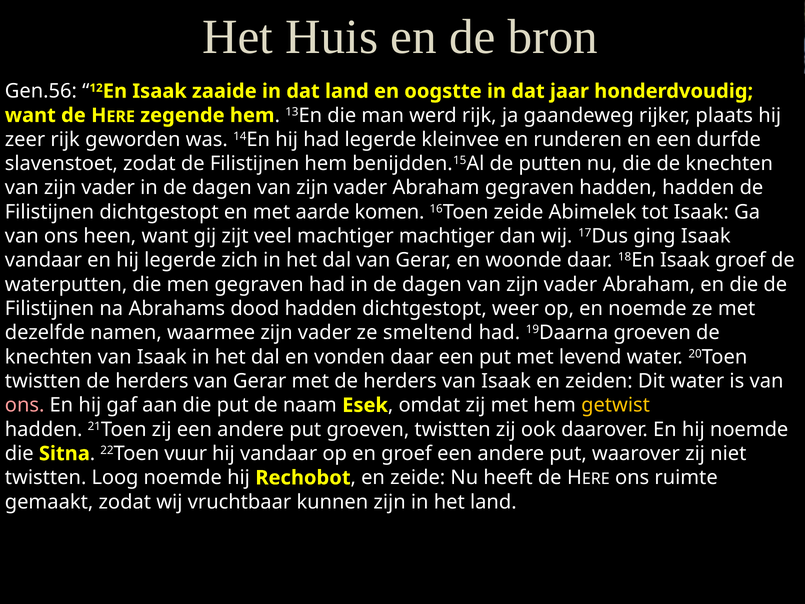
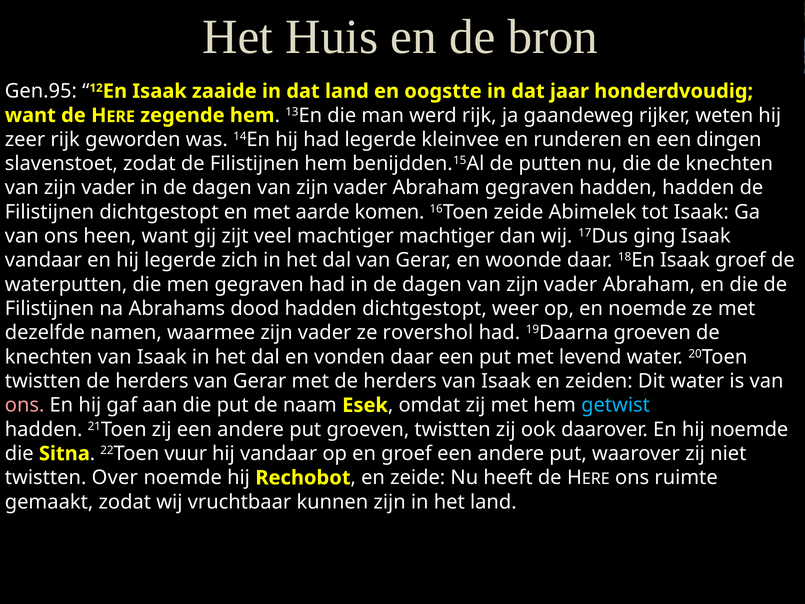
Gen.56: Gen.56 -> Gen.95
plaats: plaats -> weten
durfde: durfde -> dingen
smeltend: smeltend -> rovershol
getwist colour: yellow -> light blue
Loog: Loog -> Over
